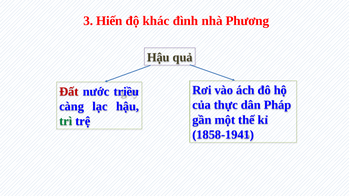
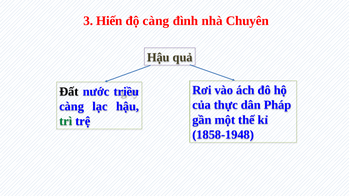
độ khác: khác -> càng
Phương: Phương -> Chuyên
Đất colour: red -> black
1858-1941: 1858-1941 -> 1858-1948
